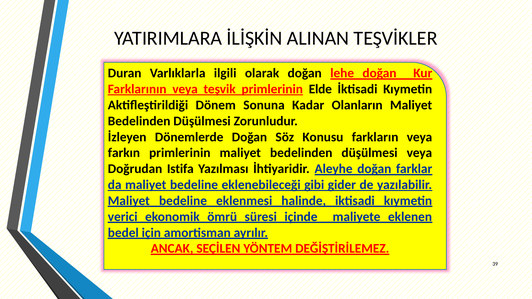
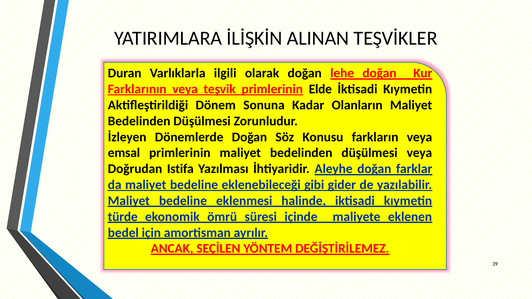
farkın: farkın -> emsal
verici: verici -> türde
